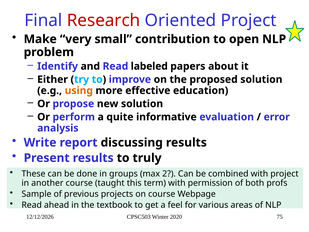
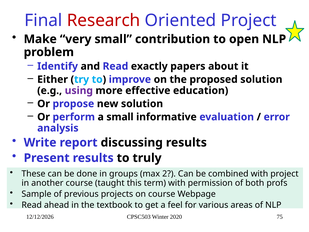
labeled: labeled -> exactly
using colour: orange -> purple
a quite: quite -> small
